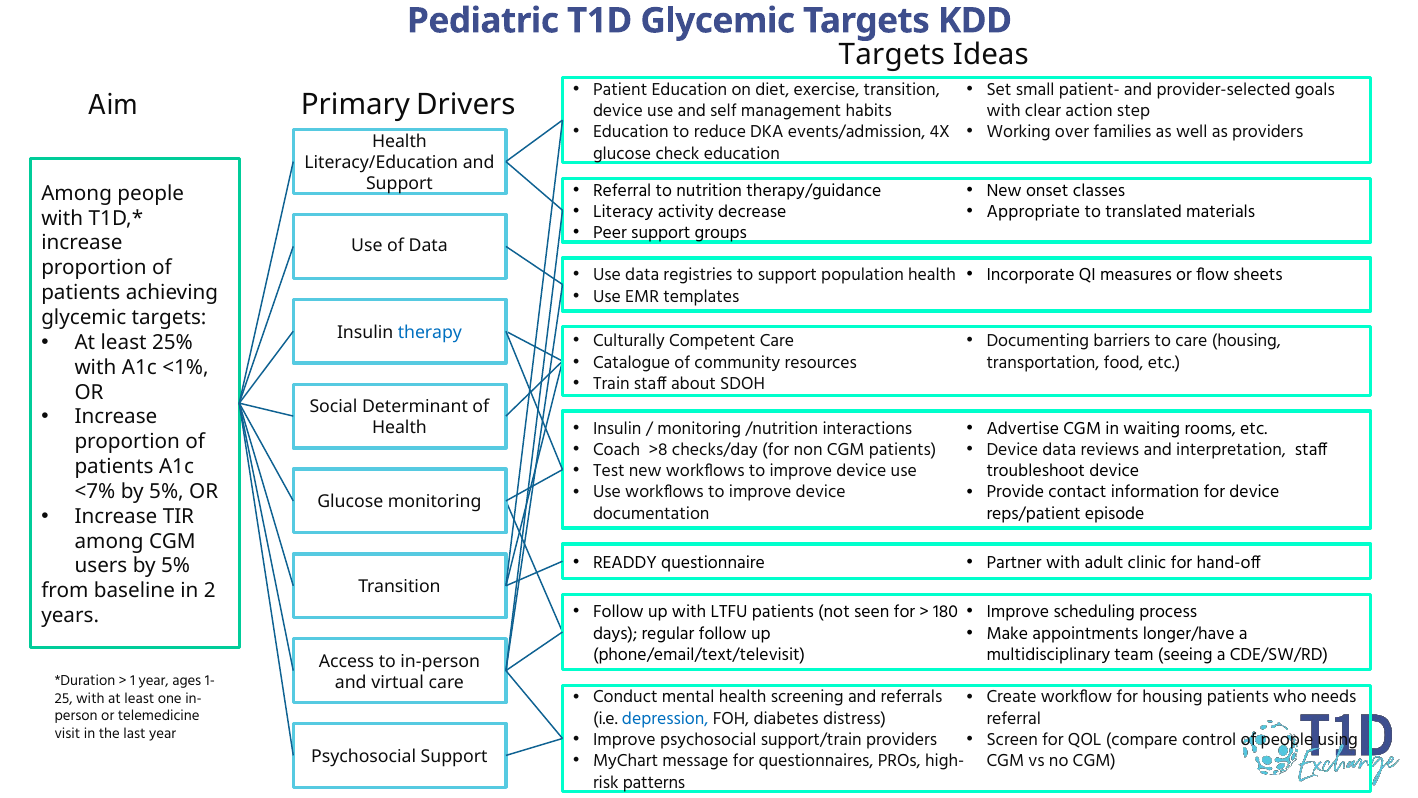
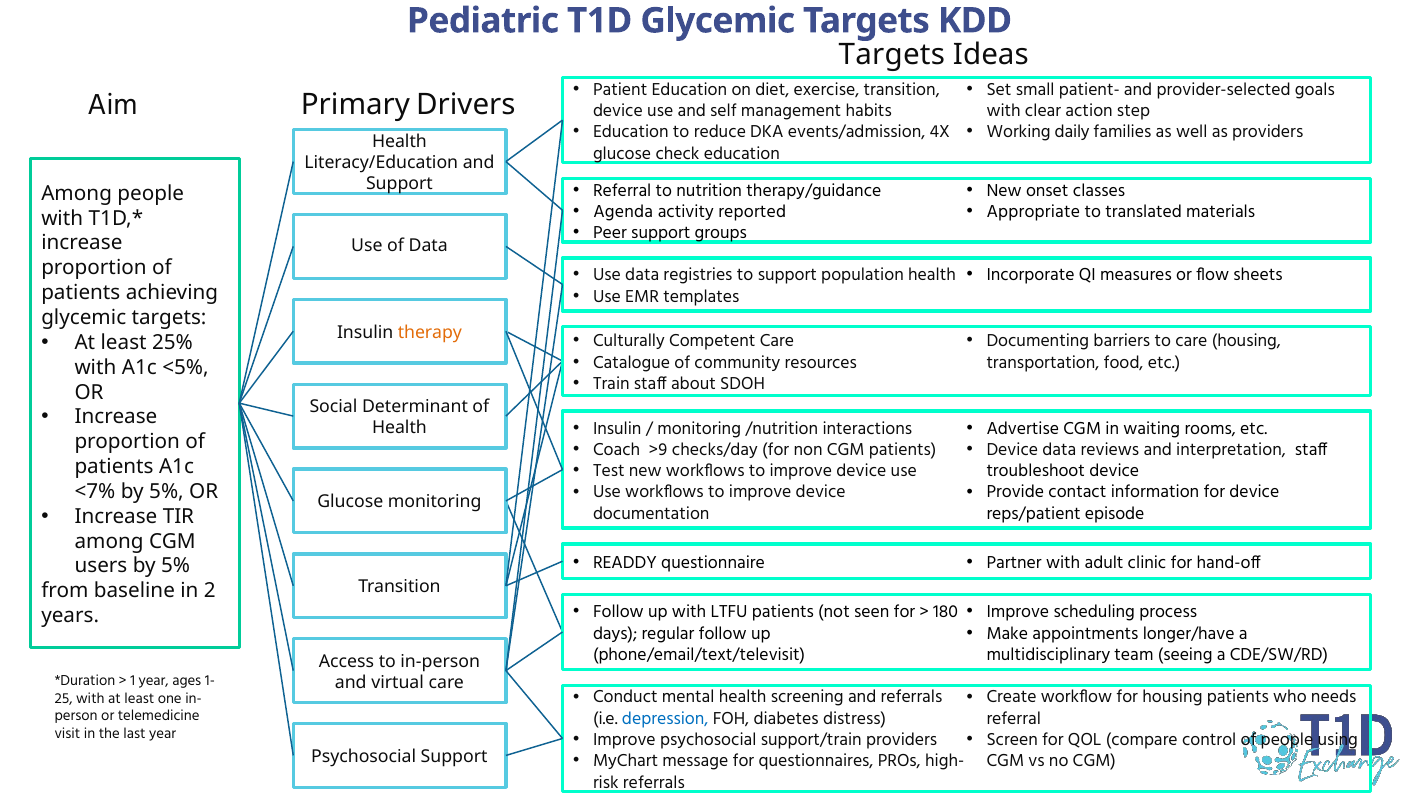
over: over -> daily
Literacy: Literacy -> Agenda
decrease: decrease -> reported
therapy colour: blue -> orange
<1%: <1% -> <5%
>8: >8 -> >9
patterns at (654, 782): patterns -> referrals
